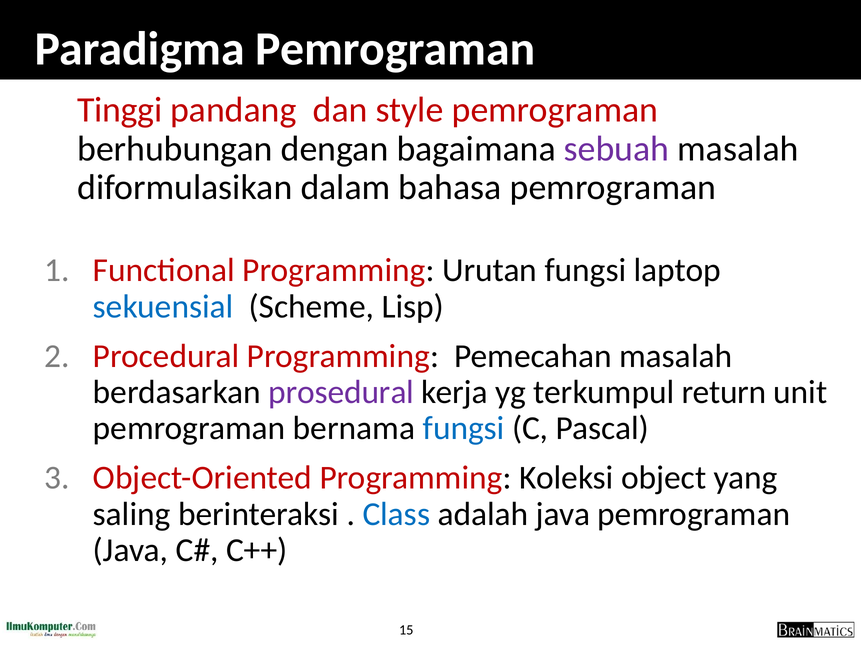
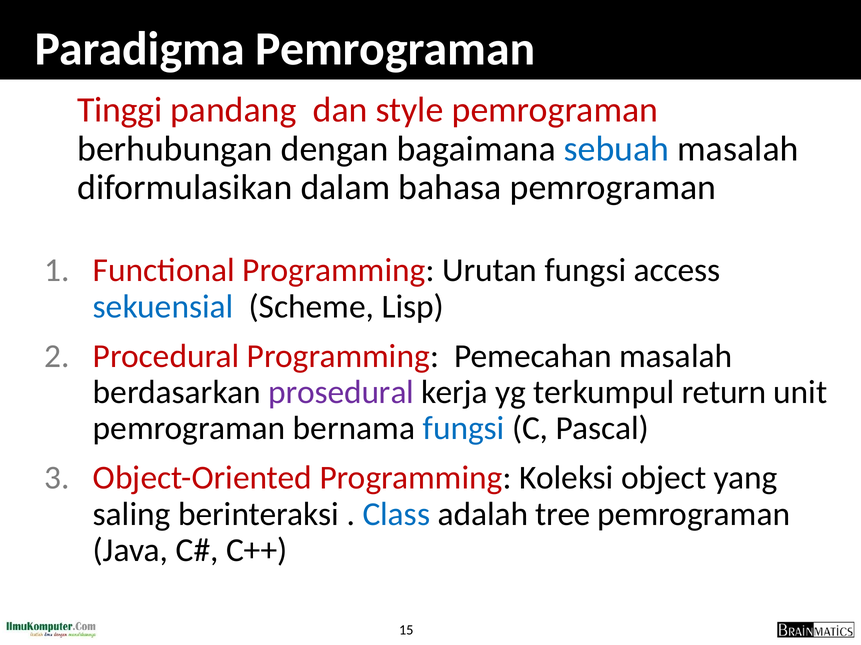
sebuah colour: purple -> blue
laptop: laptop -> access
adalah java: java -> tree
